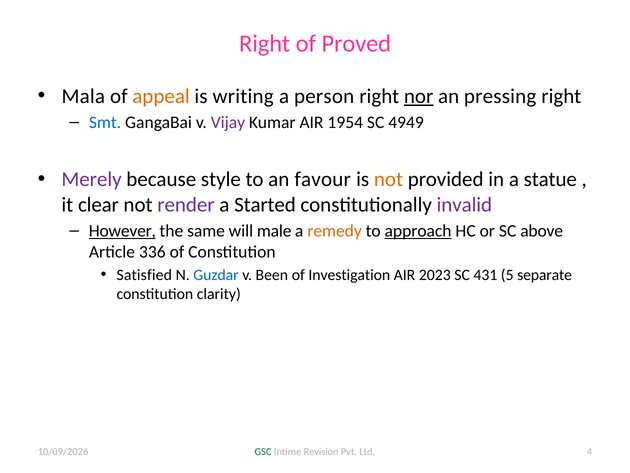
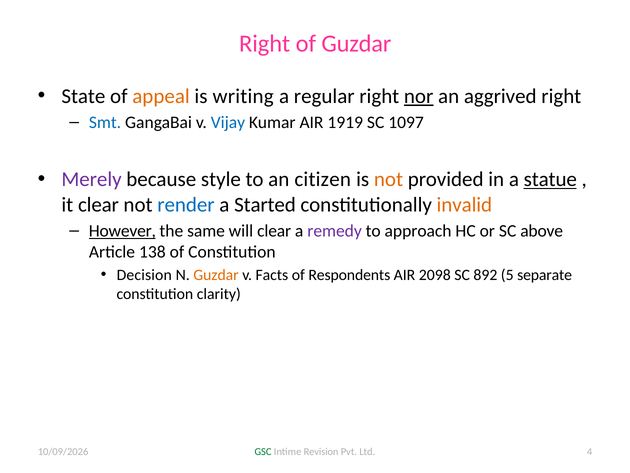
of Proved: Proved -> Guzdar
Mala: Mala -> State
person: person -> regular
pressing: pressing -> aggrived
Vijay colour: purple -> blue
1954: 1954 -> 1919
4949: 4949 -> 1097
favour: favour -> citizen
statue underline: none -> present
render colour: purple -> blue
invalid colour: purple -> orange
will male: male -> clear
remedy colour: orange -> purple
approach underline: present -> none
336: 336 -> 138
Satisfied: Satisfied -> Decision
Guzdar at (216, 275) colour: blue -> orange
Been: Been -> Facts
Investigation: Investigation -> Respondents
2023: 2023 -> 2098
431: 431 -> 892
